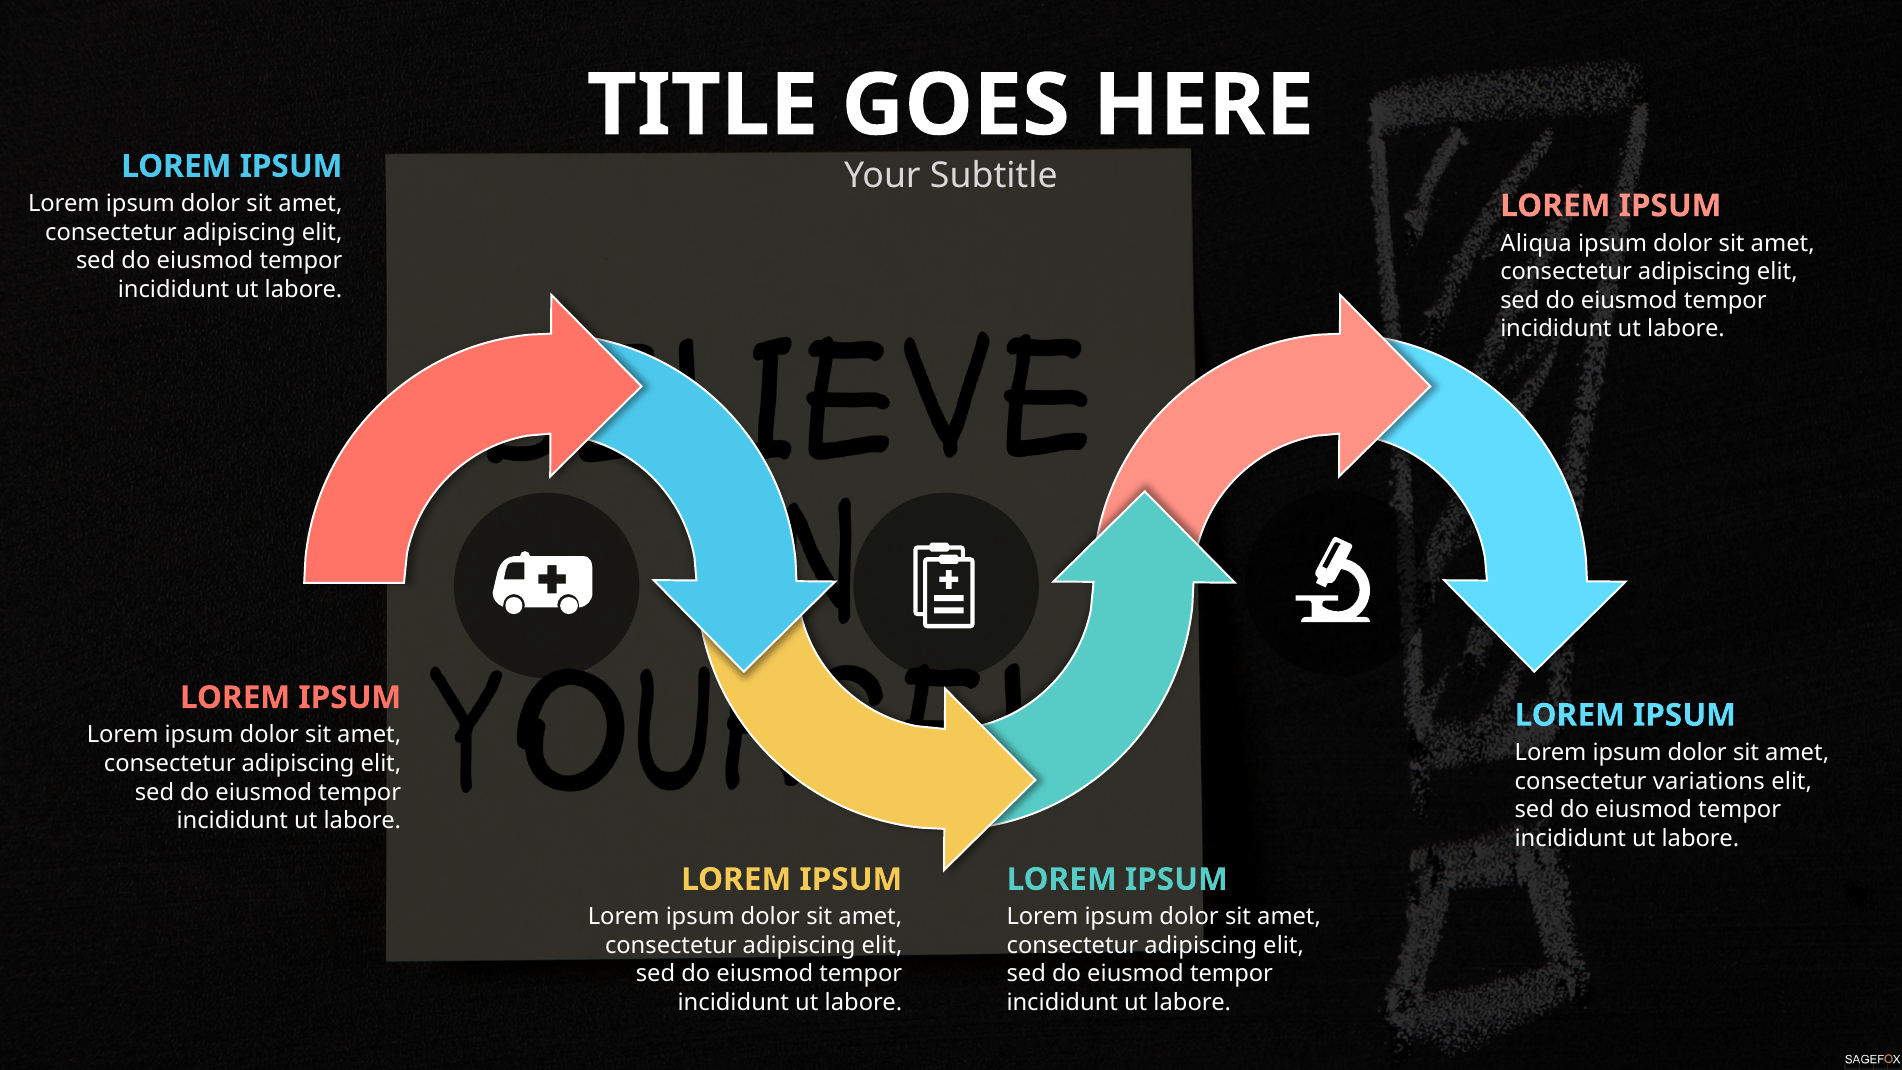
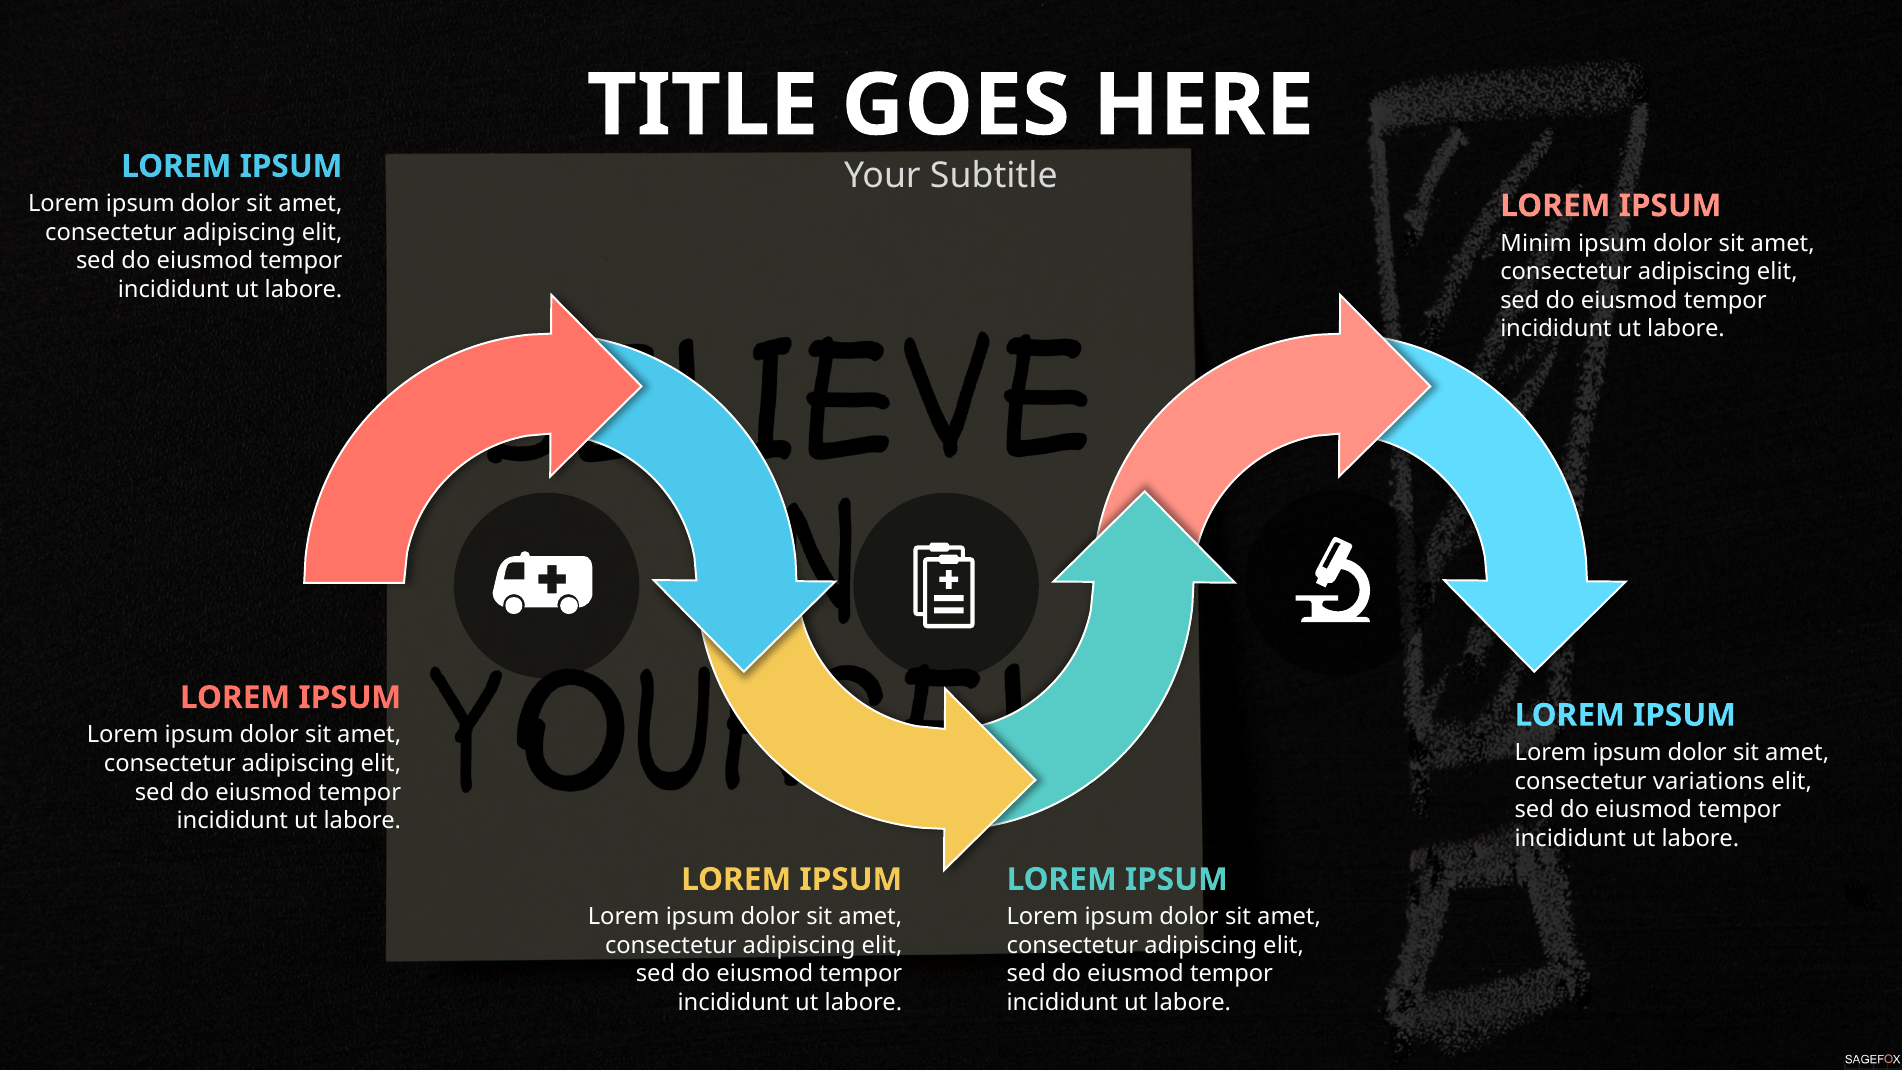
Aliqua: Aliqua -> Minim
